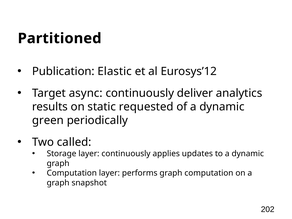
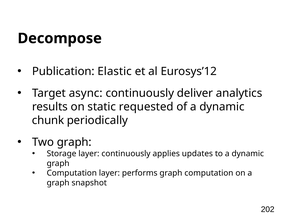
Partitioned: Partitioned -> Decompose
green: green -> chunk
Two called: called -> graph
